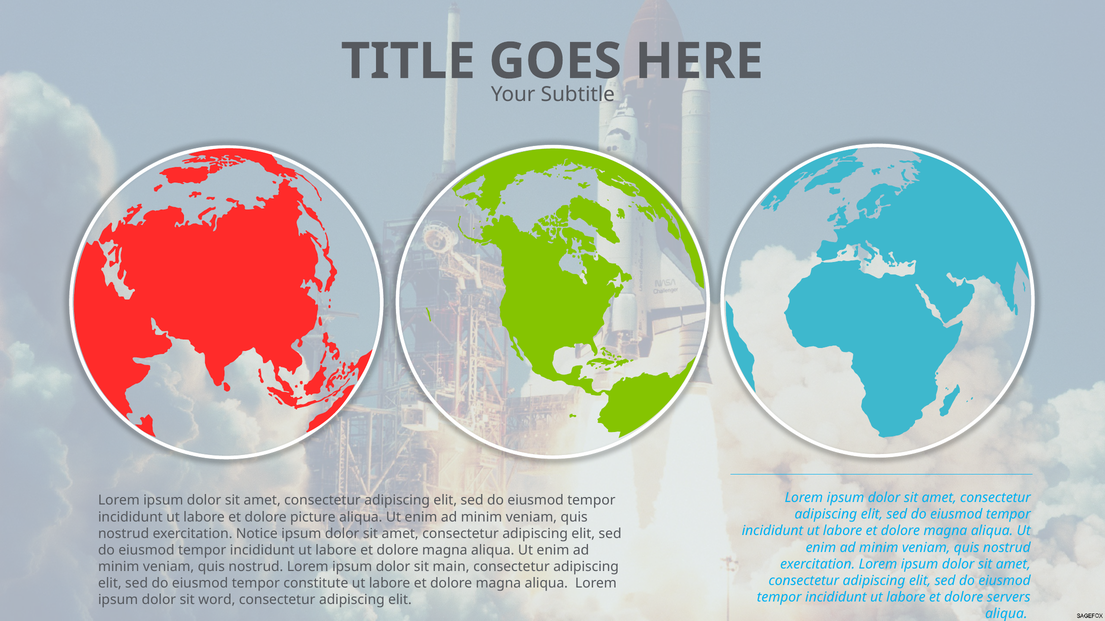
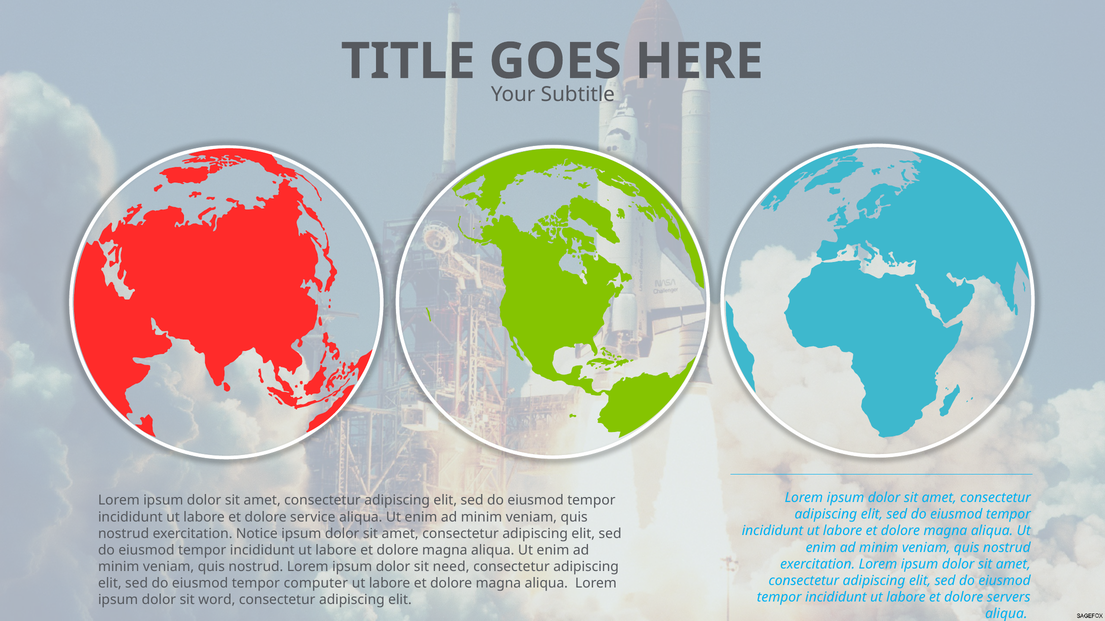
picture: picture -> service
main: main -> need
constitute: constitute -> computer
